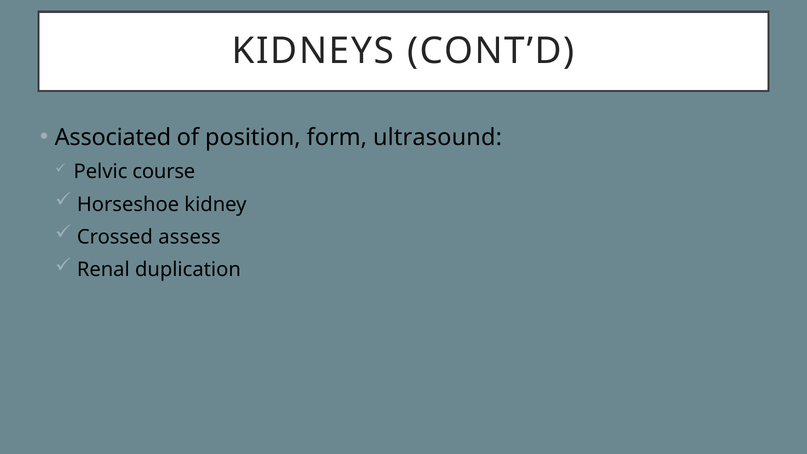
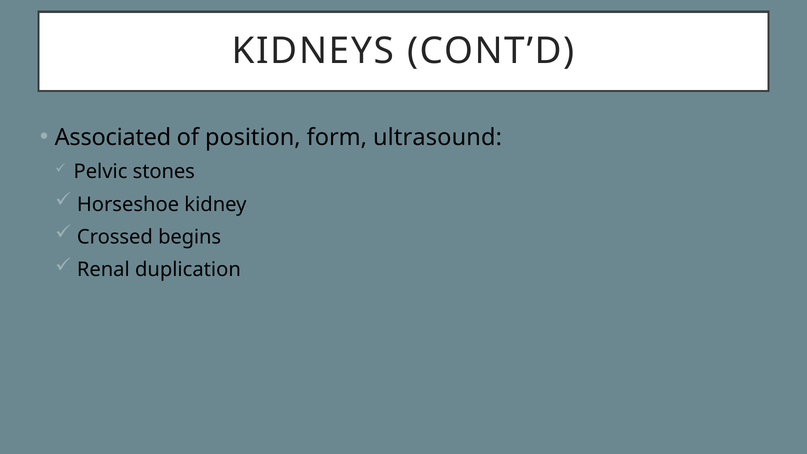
course: course -> stones
assess: assess -> begins
